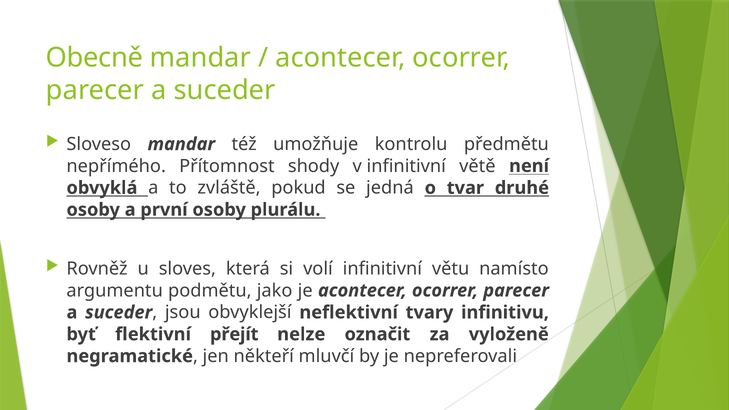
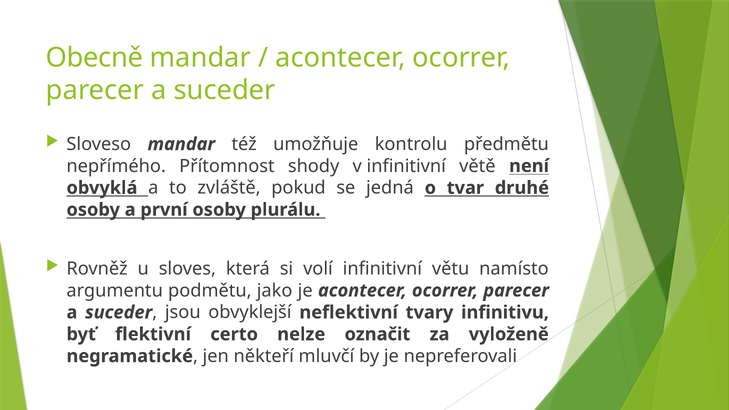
přejít: přejít -> certo
